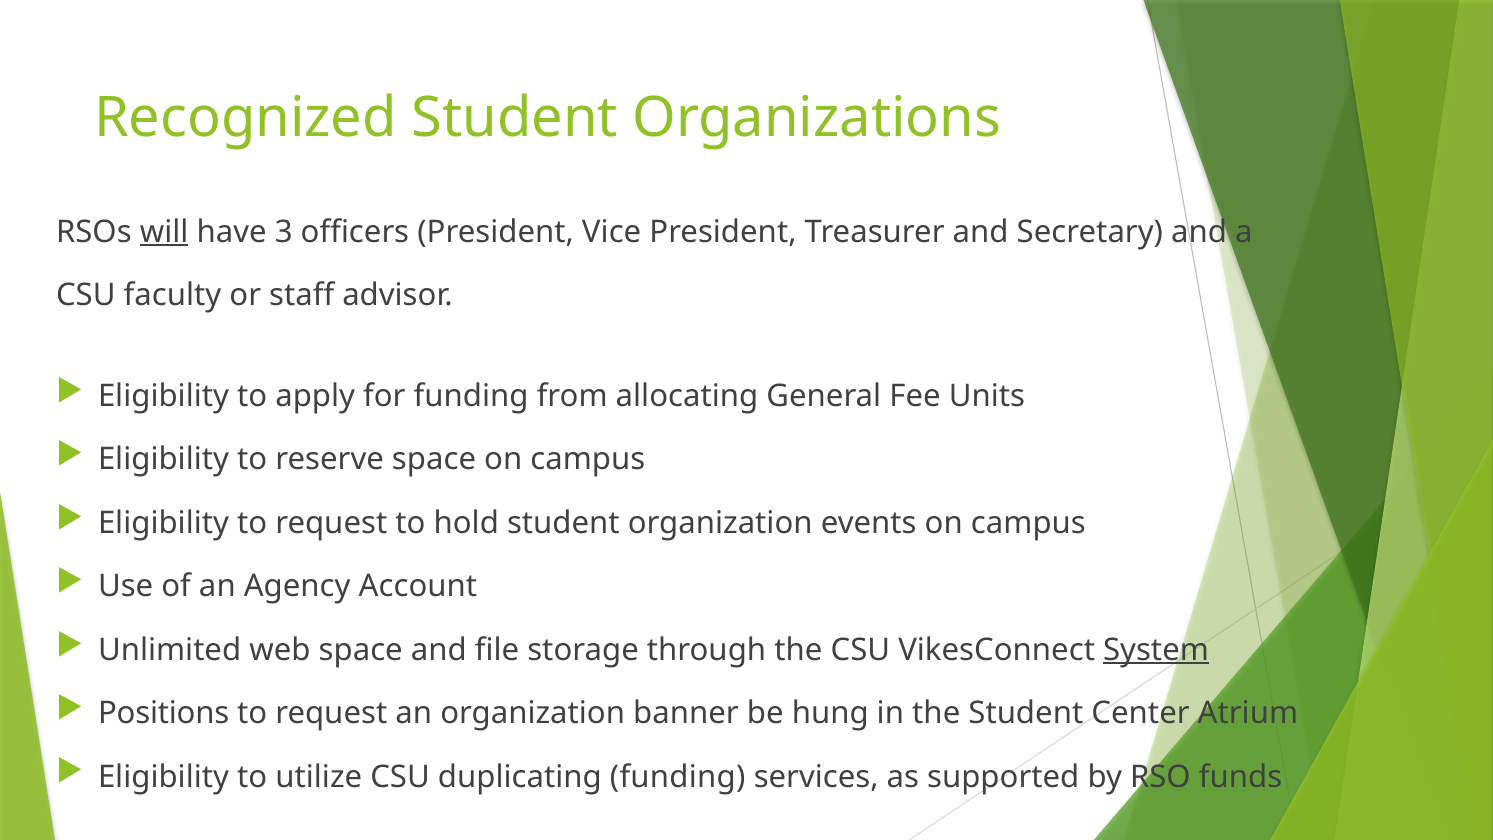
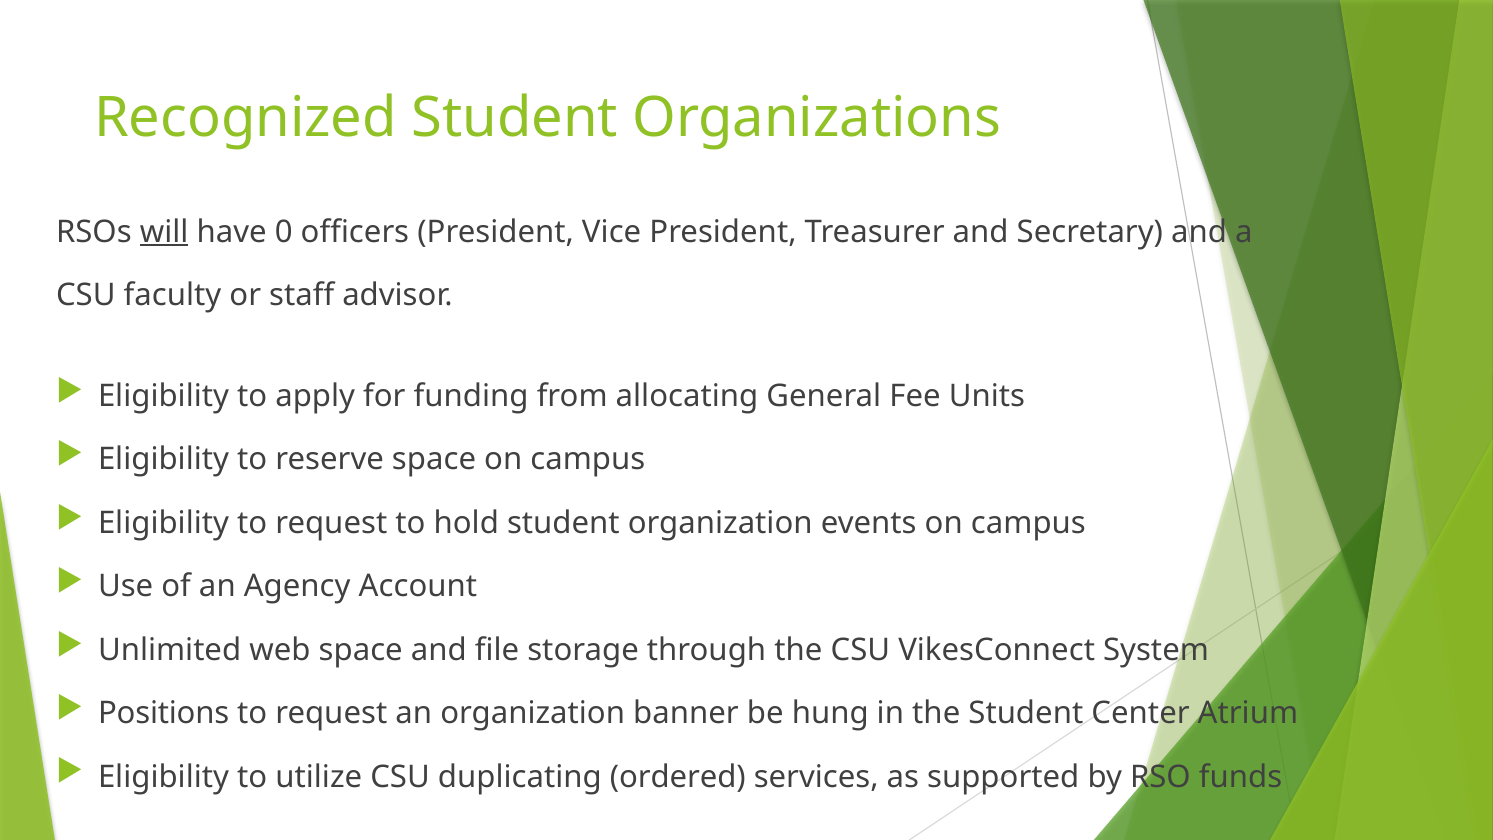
3: 3 -> 0
System underline: present -> none
duplicating funding: funding -> ordered
